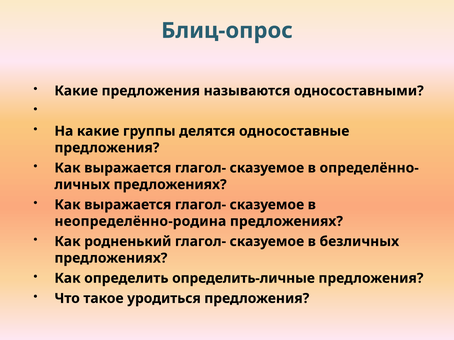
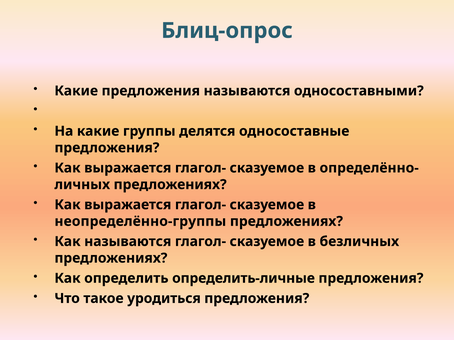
неопределённо-родина: неопределённо-родина -> неопределённо-группы
Как родненький: родненький -> называются
